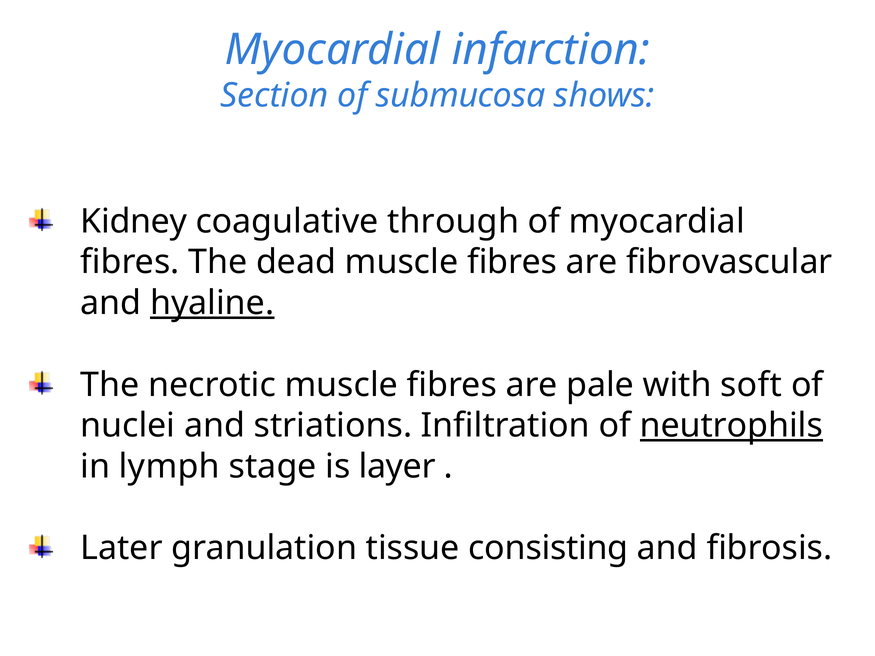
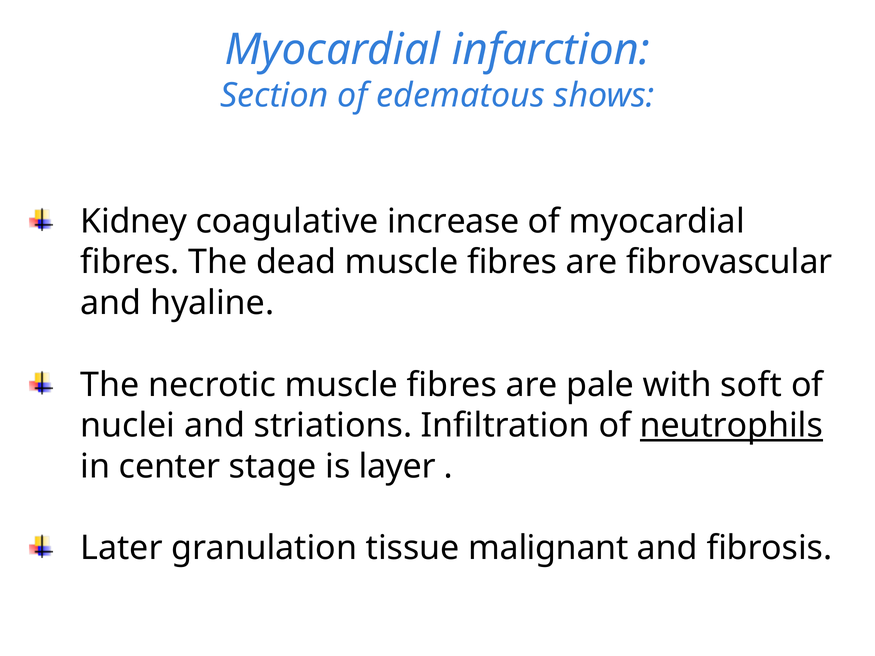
submucosa: submucosa -> edematous
through: through -> increase
hyaline underline: present -> none
lymph: lymph -> center
consisting: consisting -> malignant
